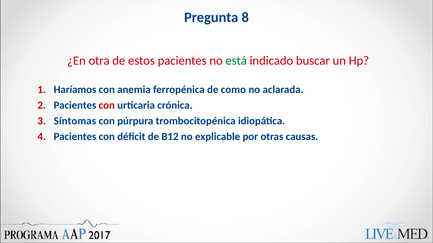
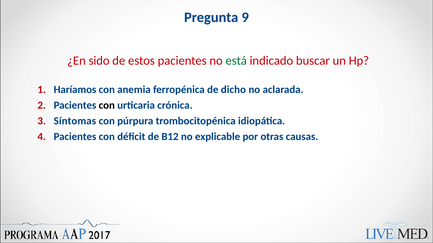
8: 8 -> 9
otra: otra -> sido
como: como -> dicho
con at (107, 105) colour: red -> black
